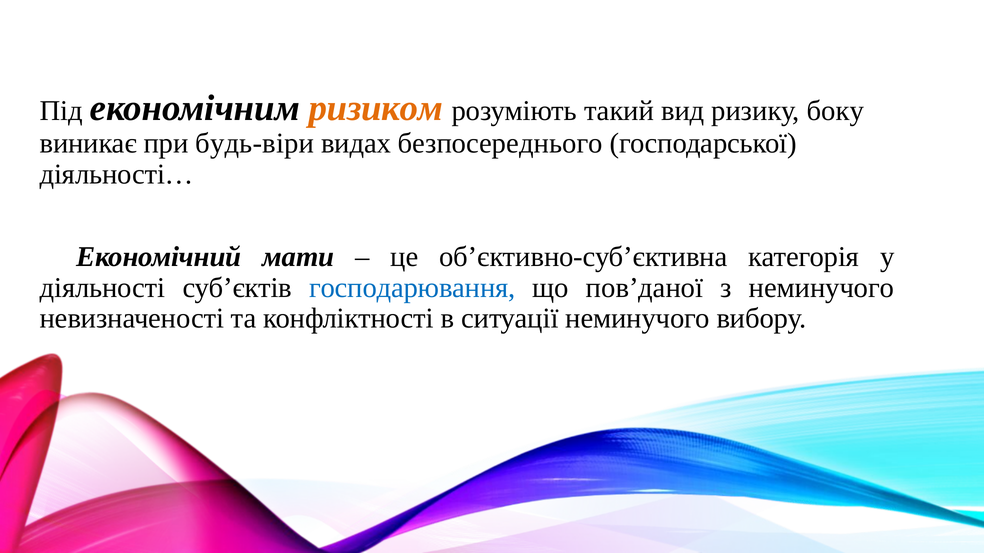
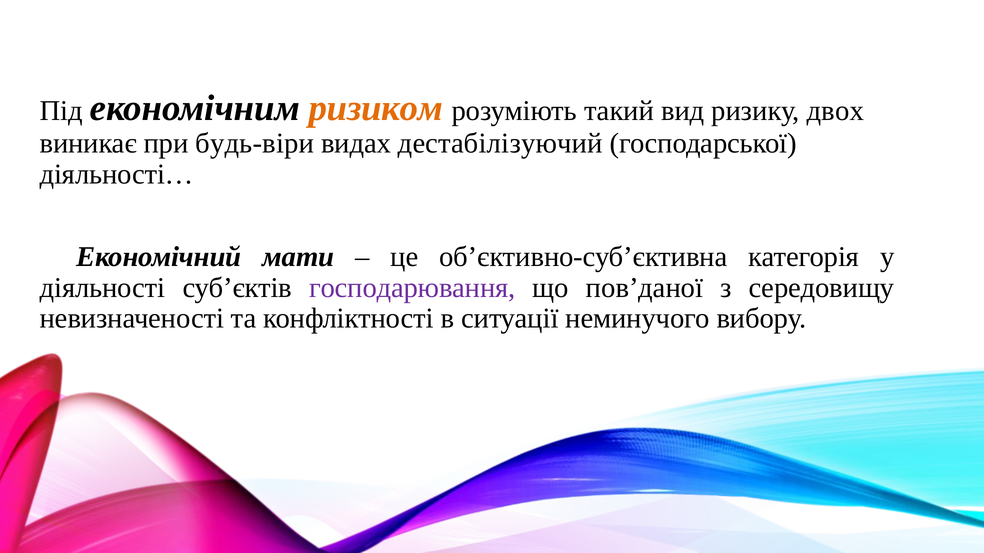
боку: боку -> двох
безпосереднього: безпосереднього -> дестабілізуючий
господарювання colour: blue -> purple
з неминучого: неминучого -> середовищу
